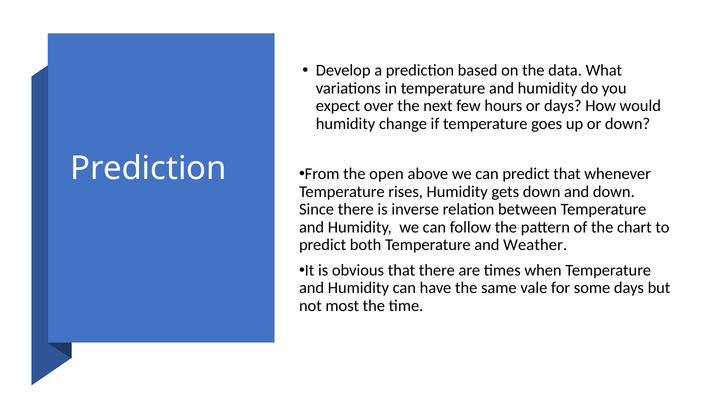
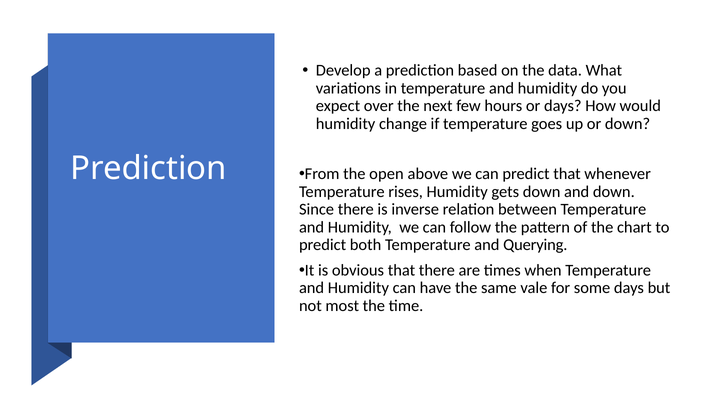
Weather: Weather -> Querying
